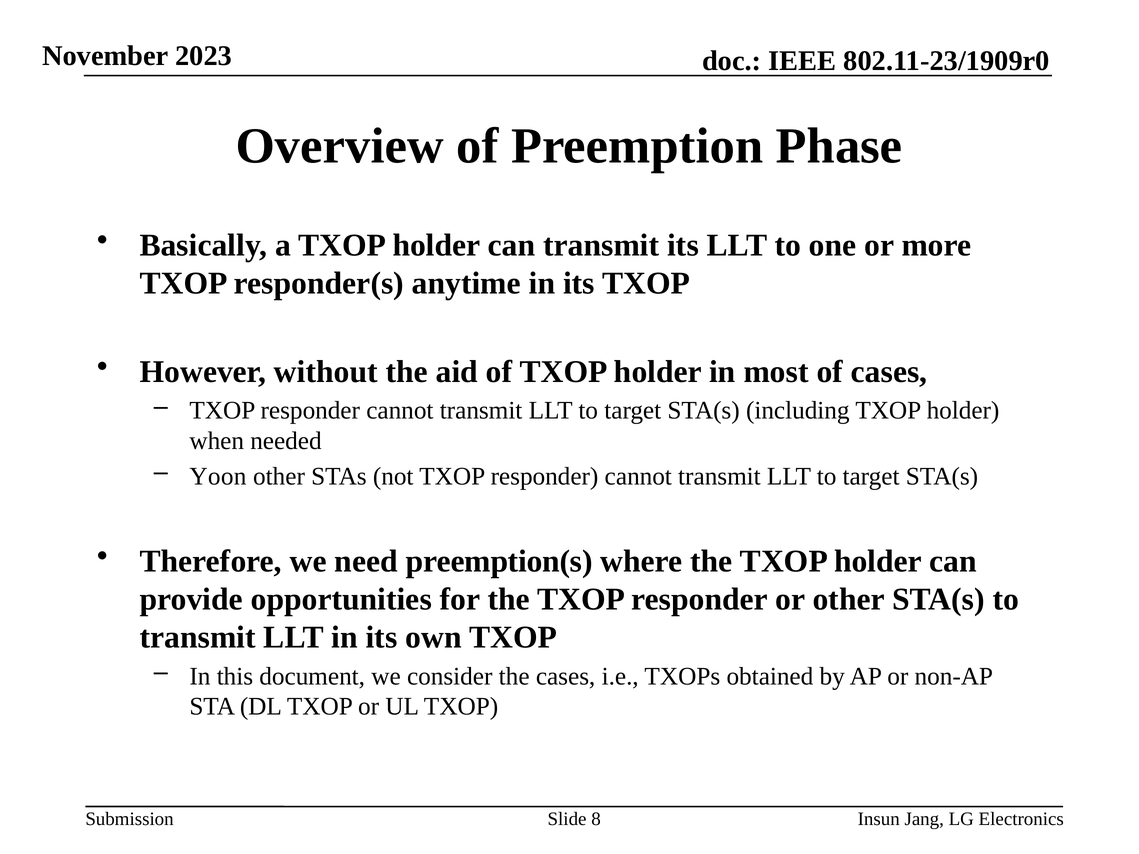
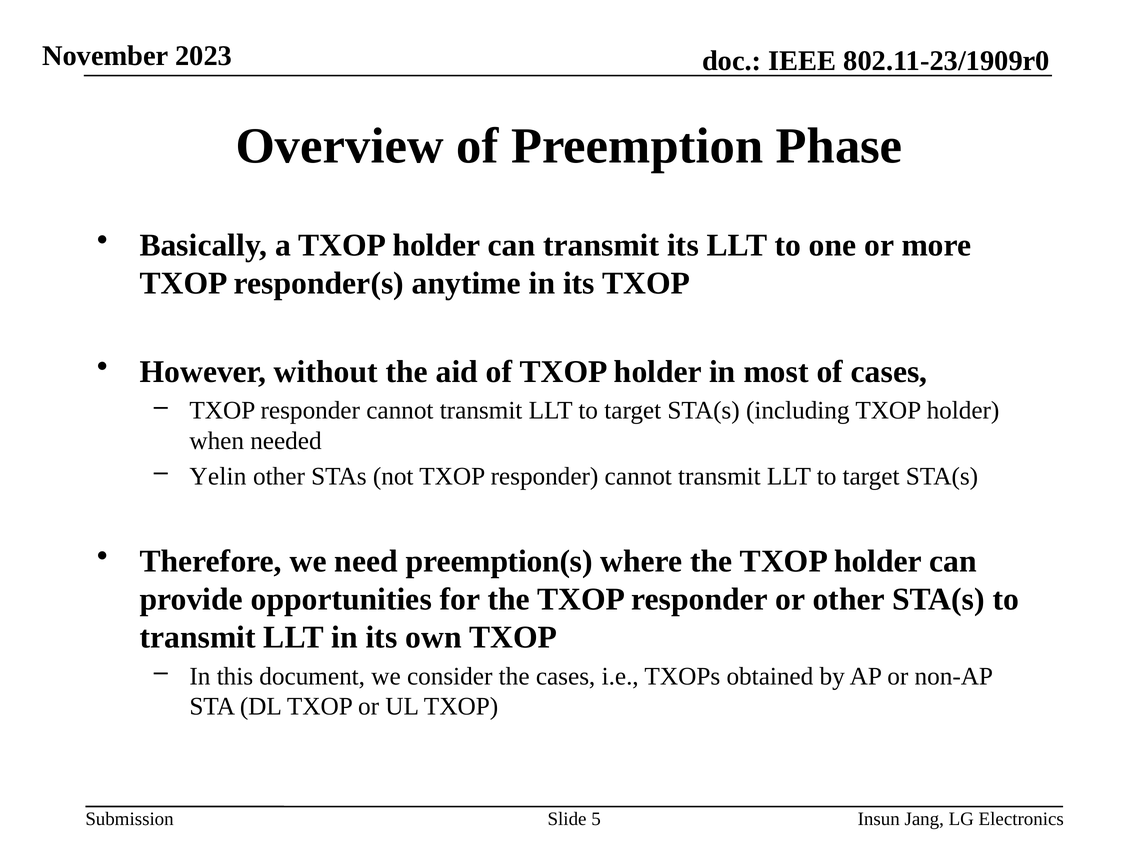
Yoon: Yoon -> Yelin
8: 8 -> 5
